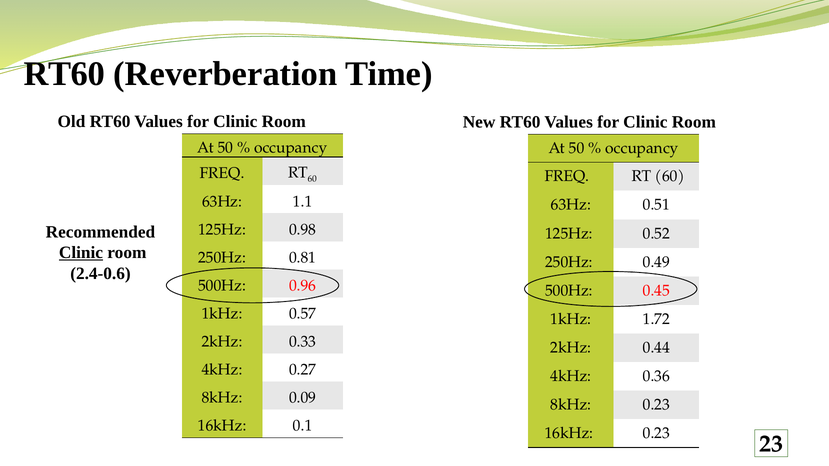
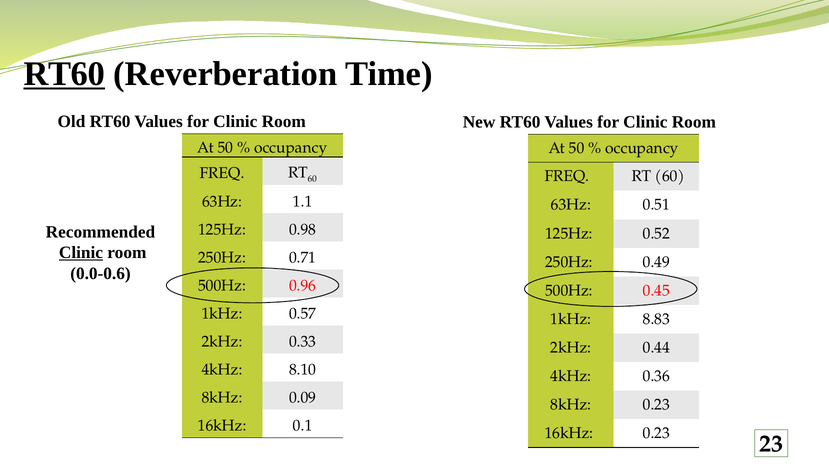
RT60 at (64, 74) underline: none -> present
0.81: 0.81 -> 0.71
2.4-0.6: 2.4-0.6 -> 0.0-0.6
1.72: 1.72 -> 8.83
0.27: 0.27 -> 8.10
